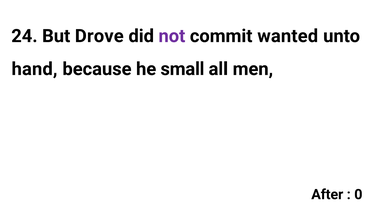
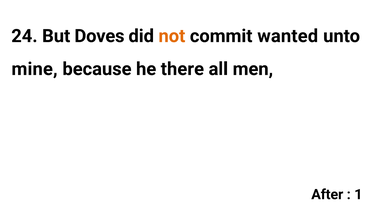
Drove: Drove -> Doves
not colour: purple -> orange
hand: hand -> mine
small: small -> there
0: 0 -> 1
